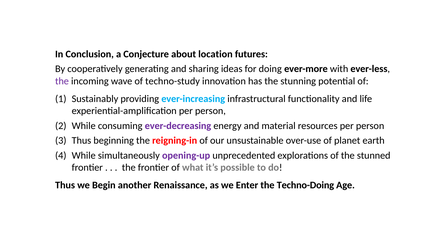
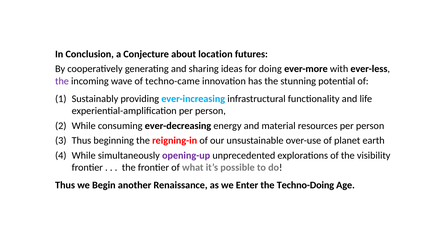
techno-study: techno-study -> techno-came
ever-decreasing colour: purple -> black
stunned: stunned -> visibility
